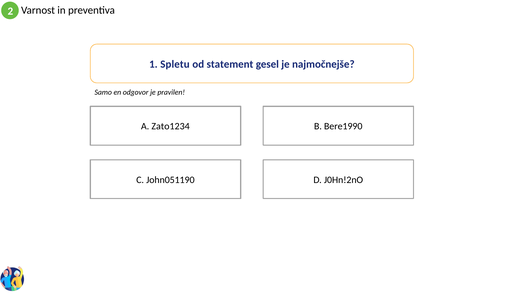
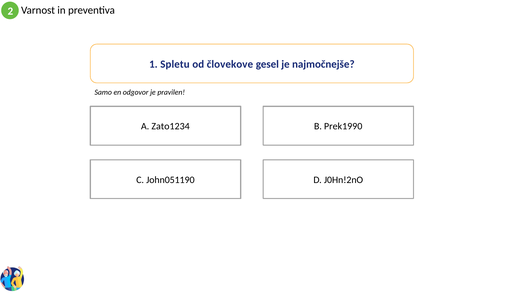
statement: statement -> človekove
Bere1990: Bere1990 -> Prek1990
